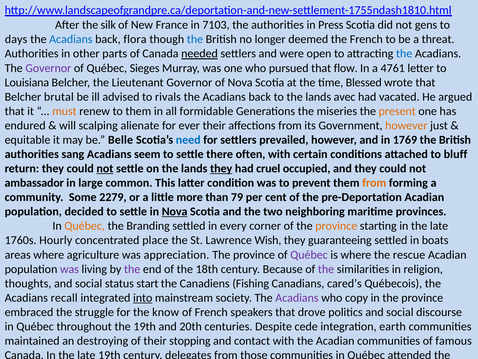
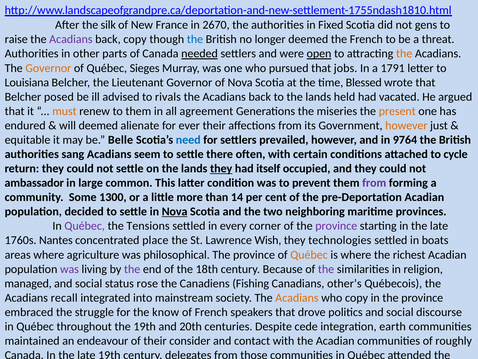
7103: 7103 -> 2670
Press: Press -> Fixed
days: days -> raise
Acadians at (71, 39) colour: blue -> purple
back flora: flora -> copy
open underline: none -> present
the at (404, 54) colour: blue -> orange
Governor at (48, 68) colour: purple -> orange
flow: flow -> jobs
4761: 4761 -> 1791
brutal: brutal -> posed
lands avec: avec -> held
formidable: formidable -> agreement
will scalping: scalping -> deemed
1769: 1769 -> 9764
bluff: bluff -> cycle
not at (105, 168) underline: present -> none
cruel: cruel -> itself
from at (374, 183) colour: orange -> purple
2279: 2279 -> 1300
79: 79 -> 14
Québec at (85, 226) colour: orange -> purple
Branding: Branding -> Tensions
province at (336, 226) colour: orange -> purple
Hourly: Hourly -> Nantes
guaranteeing: guaranteeing -> technologies
appreciation: appreciation -> philosophical
Québec at (309, 254) colour: purple -> orange
rescue: rescue -> richest
thoughts: thoughts -> managed
start: start -> rose
cared’s: cared’s -> other’s
into underline: present -> none
Acadians at (297, 297) colour: purple -> orange
destroying: destroying -> endeavour
stopping: stopping -> consider
famous: famous -> roughly
